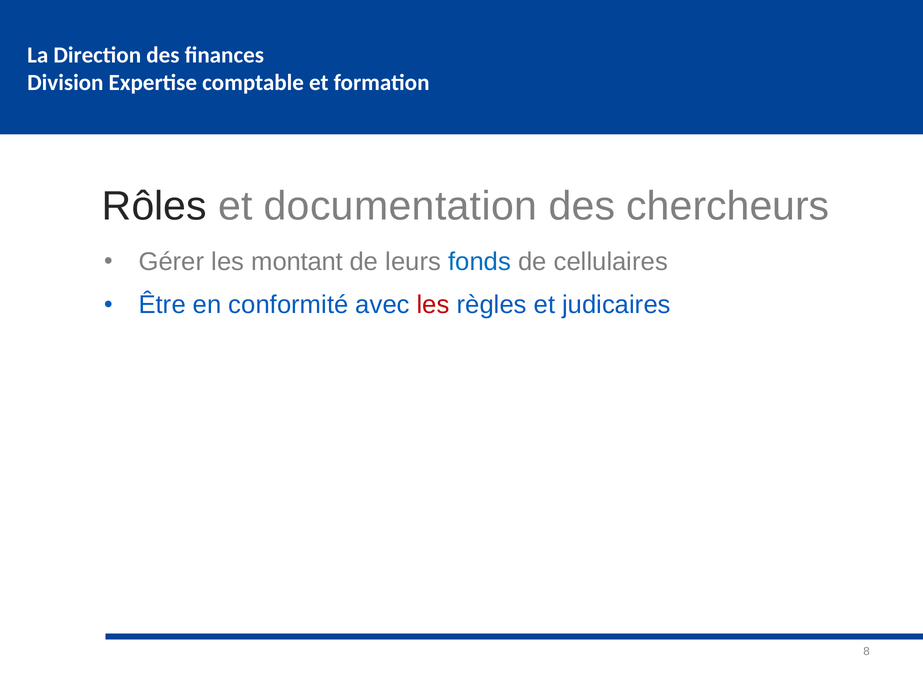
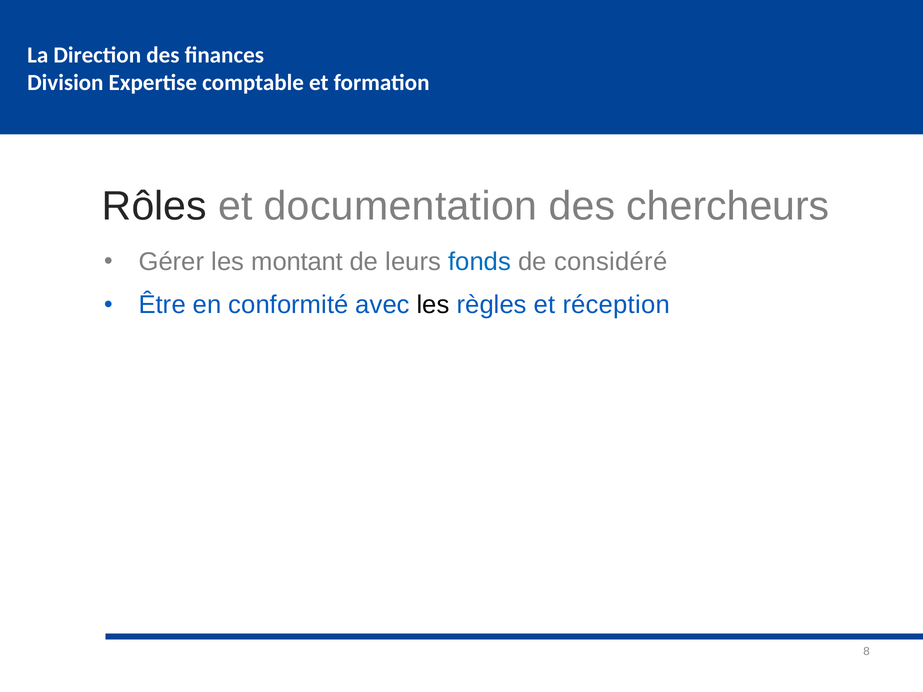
cellulaires: cellulaires -> considéré
les at (433, 305) colour: red -> black
judicaires: judicaires -> réception
